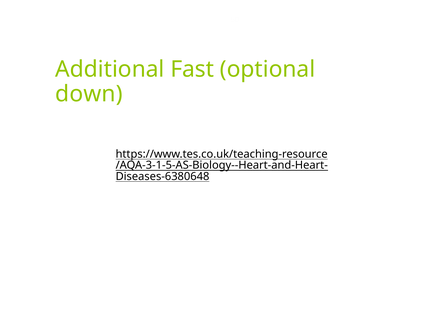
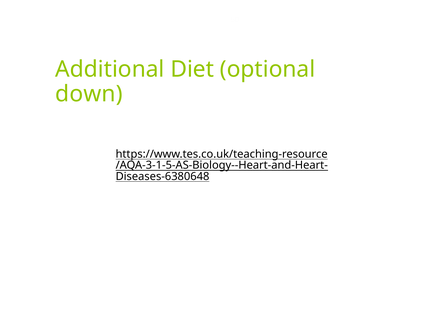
Fast: Fast -> Diet
